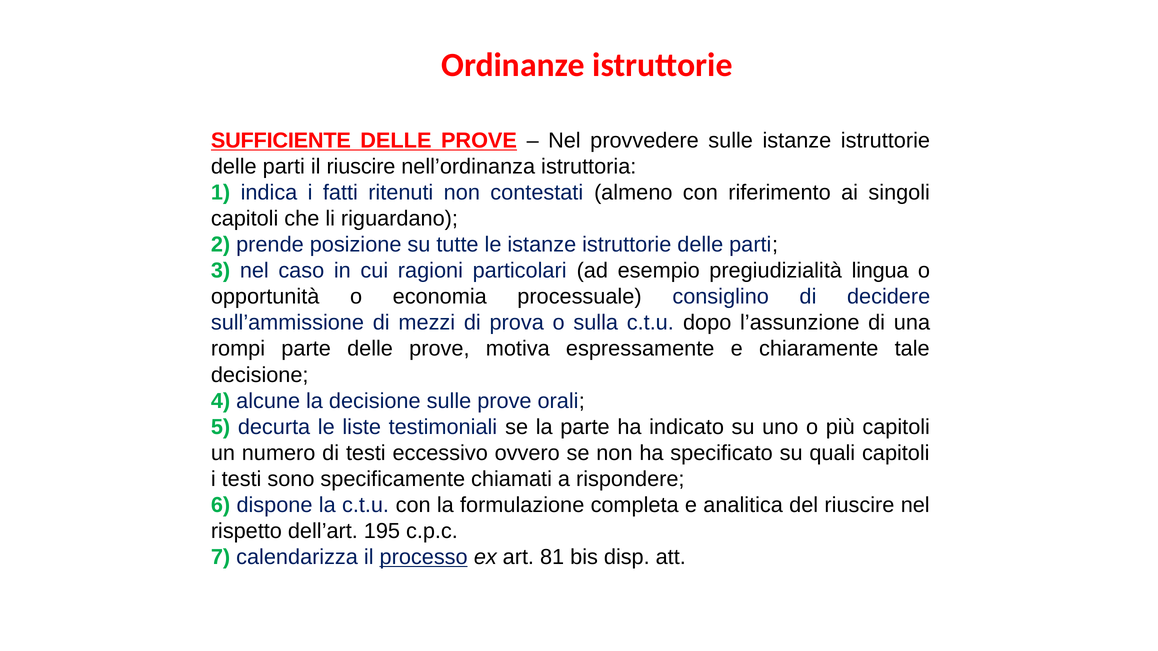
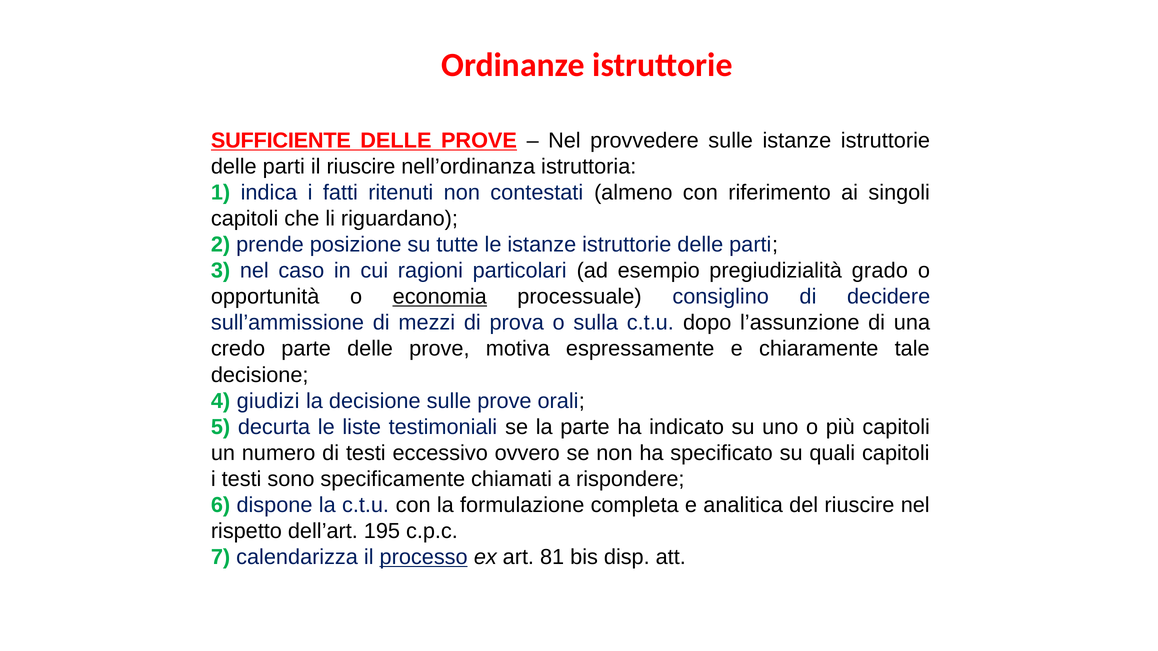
lingua: lingua -> grado
economia underline: none -> present
rompi: rompi -> credo
alcune: alcune -> giudizi
